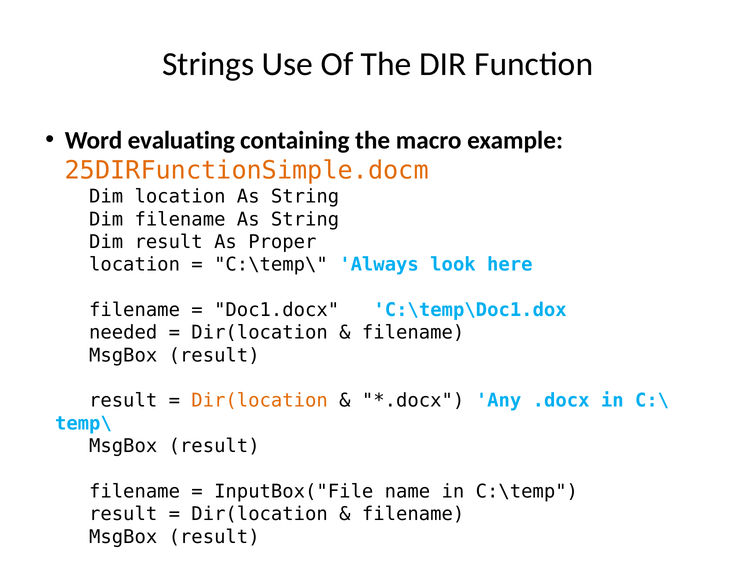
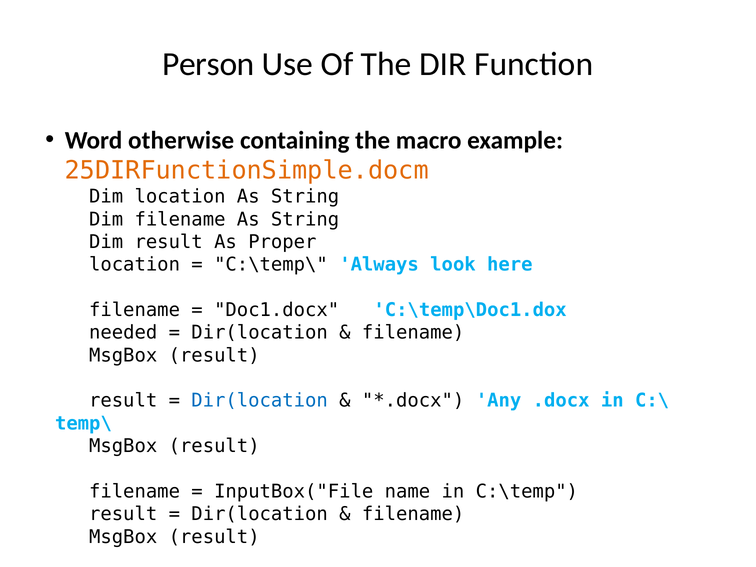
Strings: Strings -> Person
evaluating: evaluating -> otherwise
Dir(location at (260, 401) colour: orange -> blue
